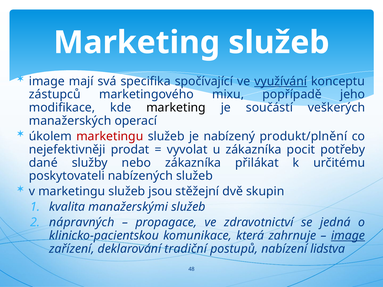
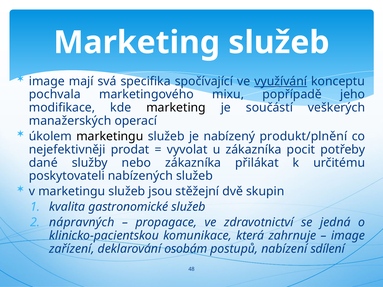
zástupců: zástupců -> pochvala
marketingu at (110, 136) colour: red -> black
manažerskými: manažerskými -> gastronomické
image at (348, 236) underline: present -> none
tradiční: tradiční -> osobám
lidstva: lidstva -> sdílení
